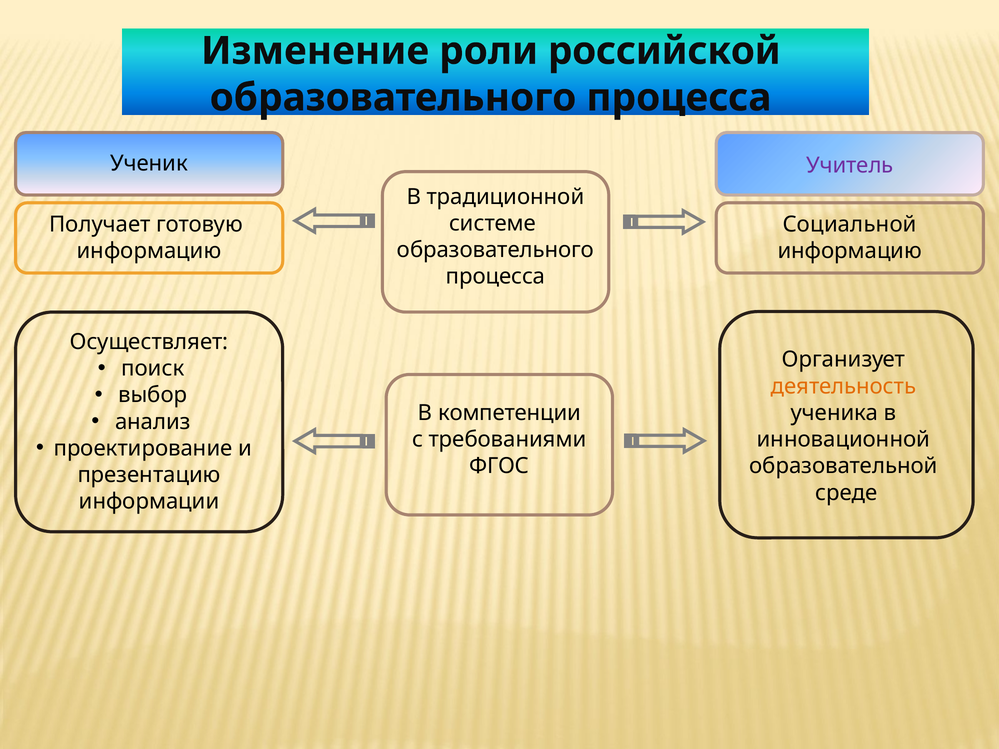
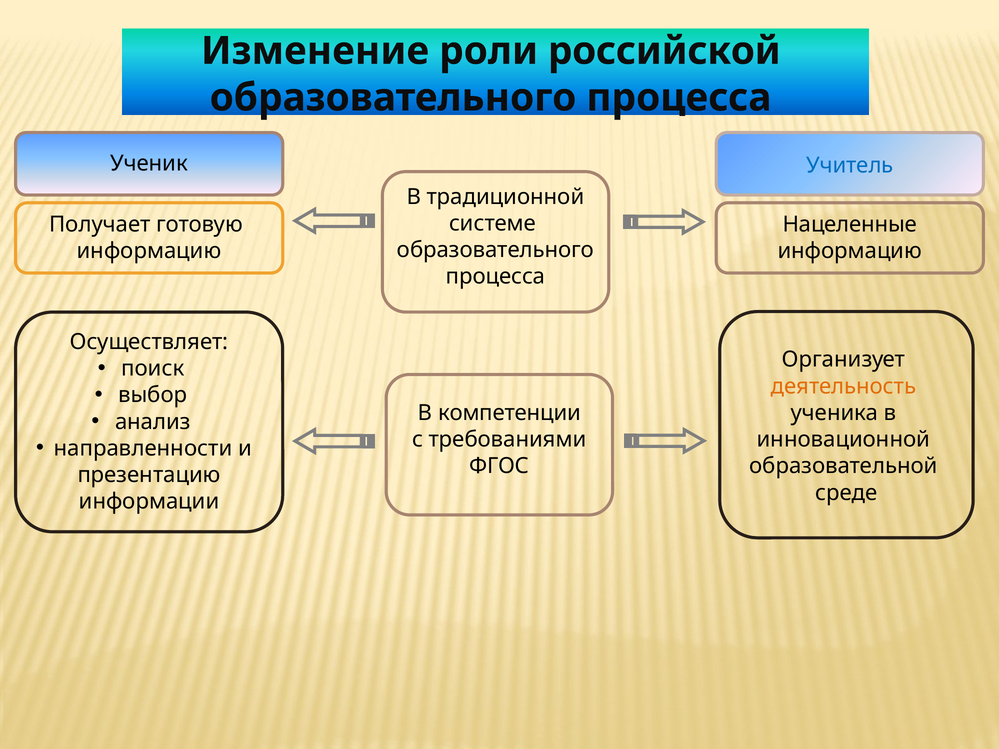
Учитель colour: purple -> blue
Социальной: Социальной -> Нацеленные
проектирование: проектирование -> направленности
